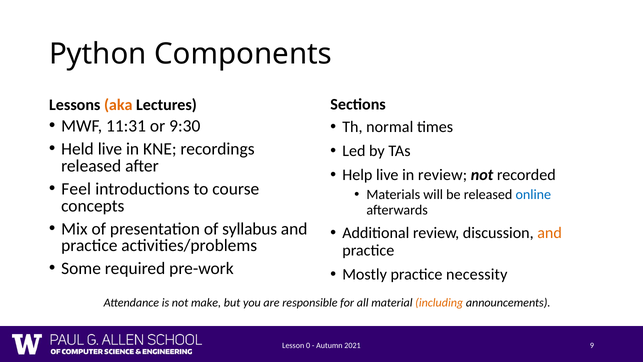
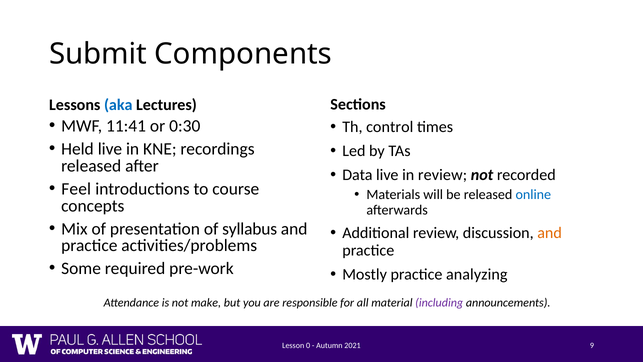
Python: Python -> Submit
aka colour: orange -> blue
11:31: 11:31 -> 11:41
9:30: 9:30 -> 0:30
normal: normal -> control
Help: Help -> Data
necessity: necessity -> analyzing
including colour: orange -> purple
